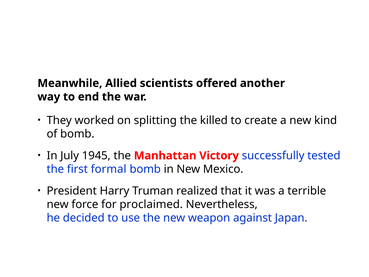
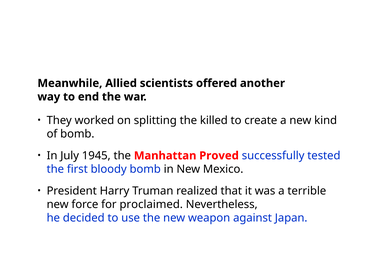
Victory: Victory -> Proved
formal: formal -> bloody
